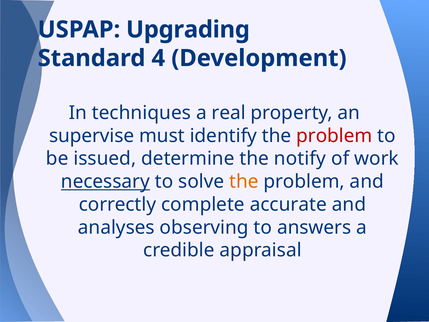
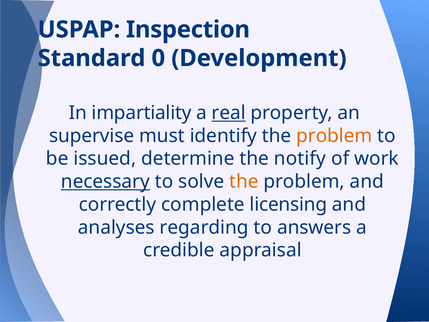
Upgrading: Upgrading -> Inspection
4: 4 -> 0
techniques: techniques -> impartiality
real underline: none -> present
problem at (334, 136) colour: red -> orange
accurate: accurate -> licensing
observing: observing -> regarding
